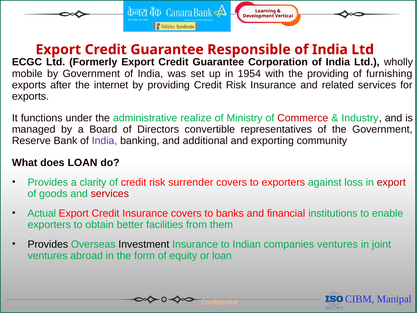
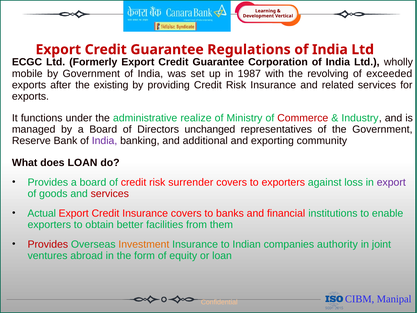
Responsible: Responsible -> Regulations
1954: 1954 -> 1987
the providing: providing -> revolving
furnishing: furnishing -> exceeded
internet: internet -> existing
convertible: convertible -> unchanged
Provides a clarity: clarity -> board
export at (391, 182) colour: red -> purple
Provides at (48, 244) colour: black -> red
Investment colour: black -> orange
companies ventures: ventures -> authority
